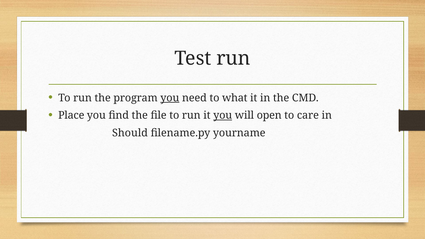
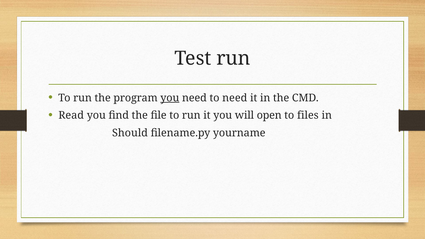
to what: what -> need
Place: Place -> Read
you at (223, 115) underline: present -> none
care: care -> files
